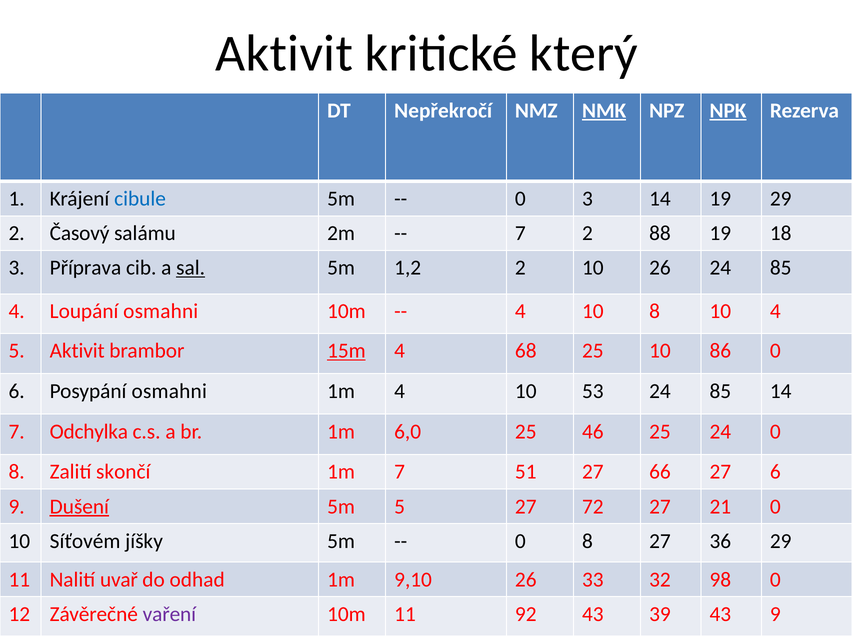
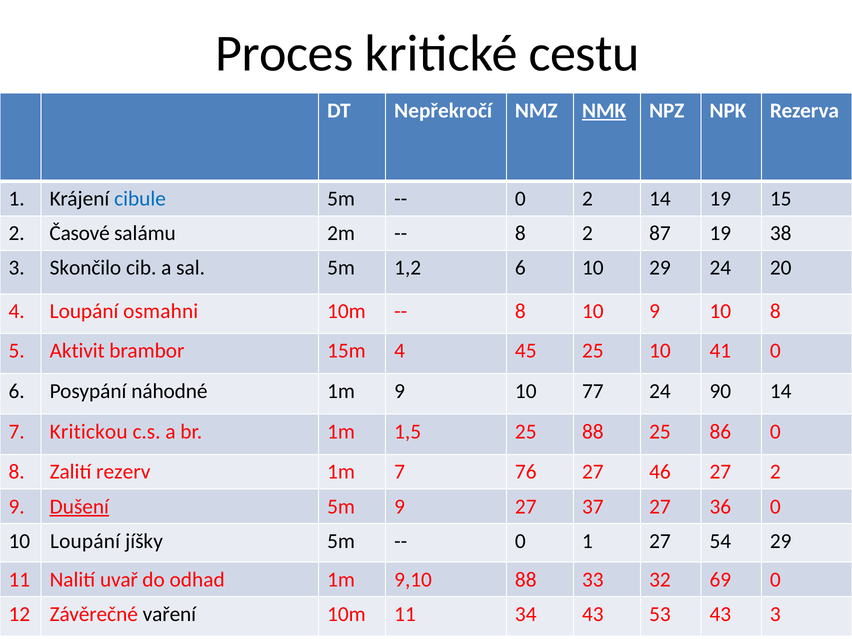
Aktivit at (284, 54): Aktivit -> Proces
který: který -> cestu
NPK underline: present -> none
0 3: 3 -> 2
19 29: 29 -> 15
Časový: Časový -> Časové
7 at (520, 233): 7 -> 8
88: 88 -> 87
18: 18 -> 38
Příprava: Příprava -> Skončilo
sal underline: present -> none
1,2 2: 2 -> 6
10 26: 26 -> 29
85 at (781, 268): 85 -> 20
4 at (520, 311): 4 -> 8
10 8: 8 -> 9
10 4: 4 -> 8
15m underline: present -> none
68: 68 -> 45
86: 86 -> 41
Posypání osmahni: osmahni -> náhodné
1m 4: 4 -> 9
53: 53 -> 77
85 at (720, 391): 85 -> 90
Odchylka: Odchylka -> Kritickou
6,0: 6,0 -> 1,5
25 46: 46 -> 88
25 24: 24 -> 86
skončí: skončí -> rezerv
51: 51 -> 76
66: 66 -> 46
27 6: 6 -> 2
5m 5: 5 -> 9
72: 72 -> 37
21: 21 -> 36
10 Síťovém: Síťovém -> Loupání
8 at (587, 541): 8 -> 1
36: 36 -> 54
9,10 26: 26 -> 88
98: 98 -> 69
vaření colour: purple -> black
92: 92 -> 34
39: 39 -> 53
43 9: 9 -> 3
